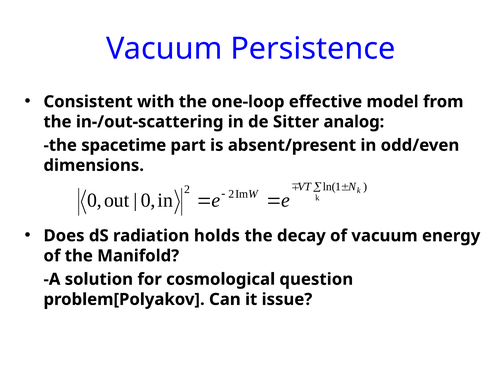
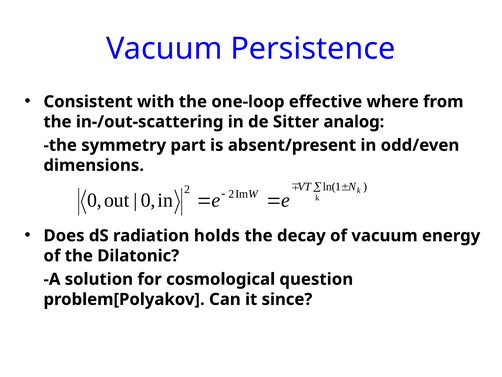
model: model -> where
spacetime: spacetime -> symmetry
Manifold: Manifold -> Dilatonic
issue: issue -> since
